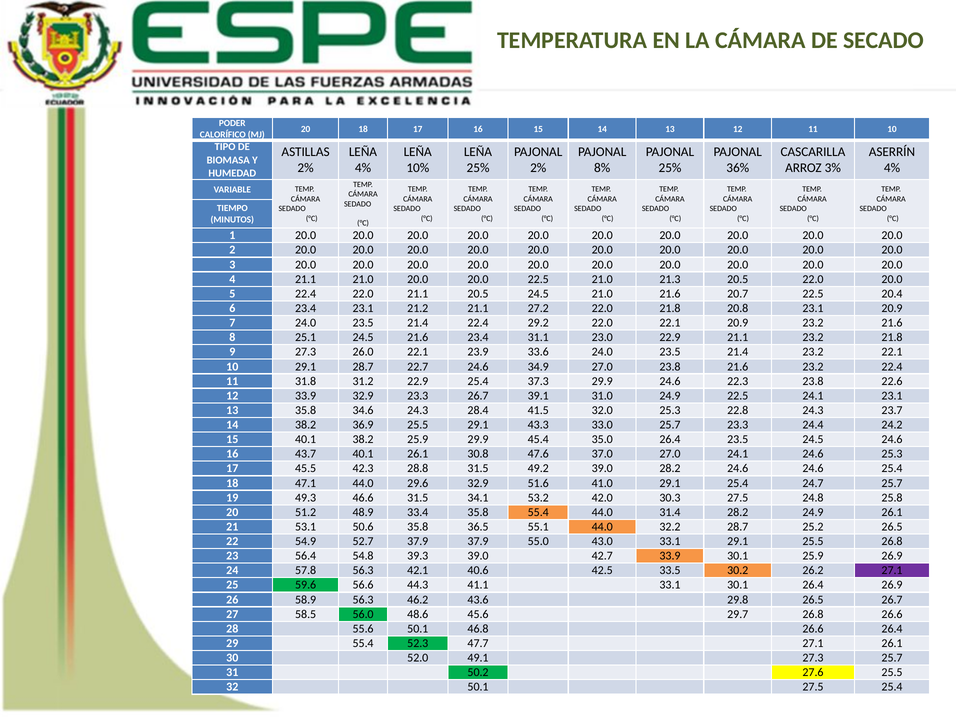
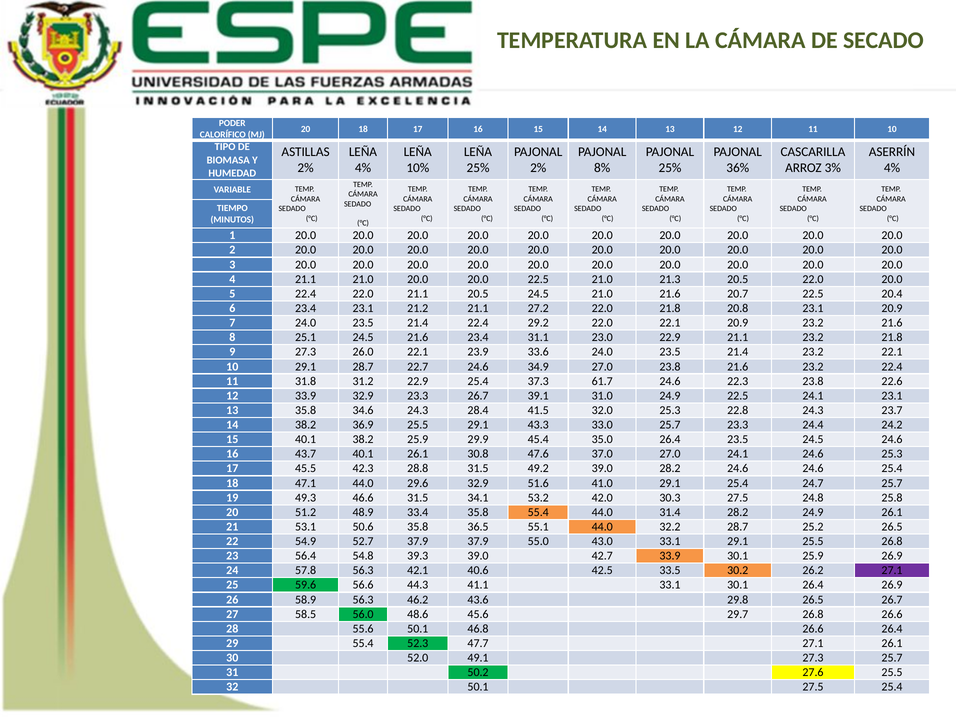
37.3 29.9: 29.9 -> 61.7
